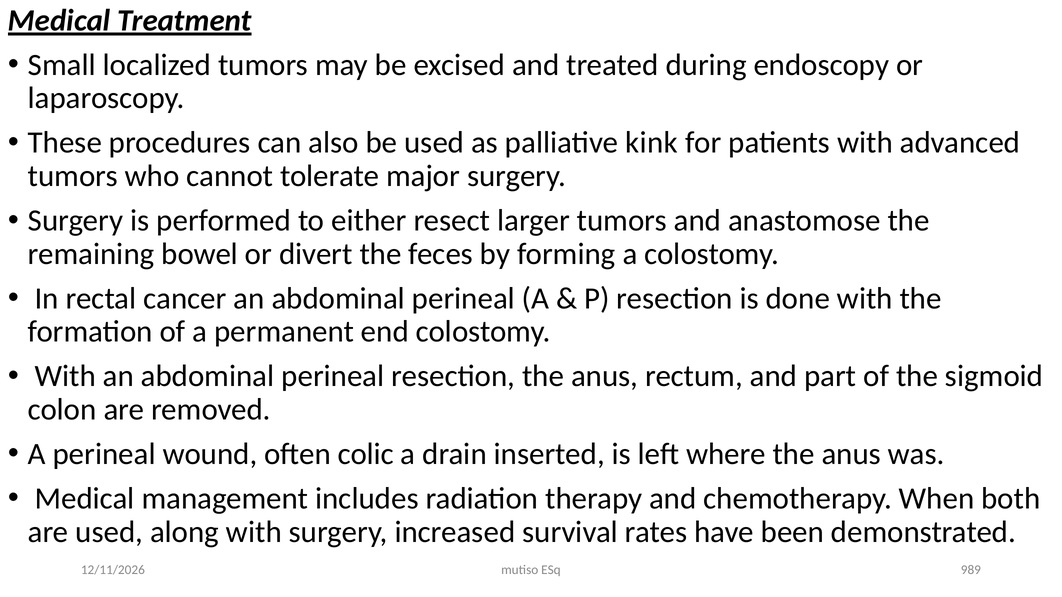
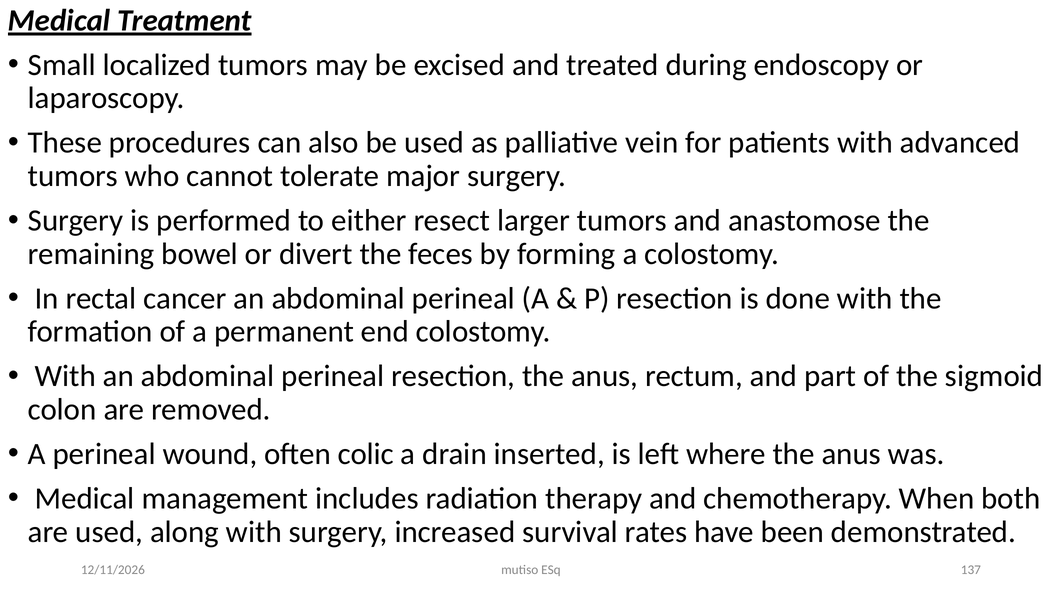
kink: kink -> vein
989: 989 -> 137
